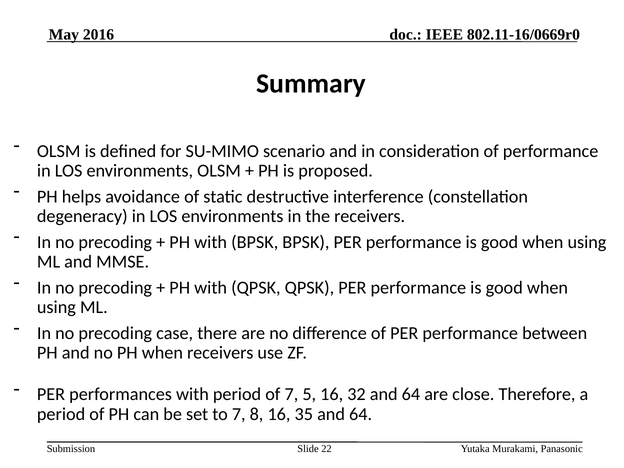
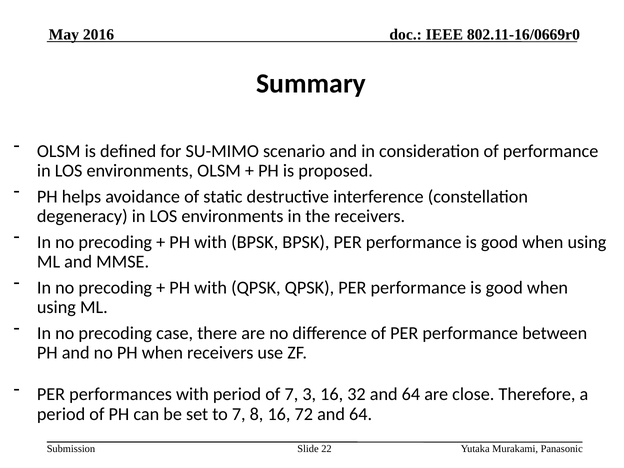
5: 5 -> 3
35: 35 -> 72
